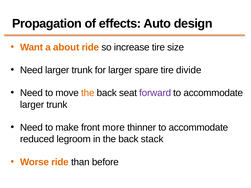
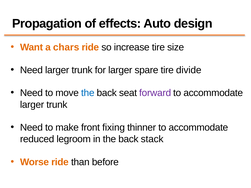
about: about -> chars
the at (88, 93) colour: orange -> blue
more: more -> fixing
